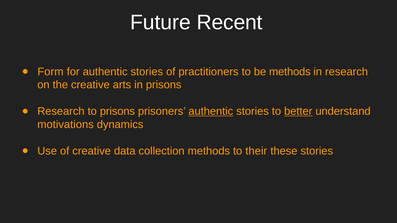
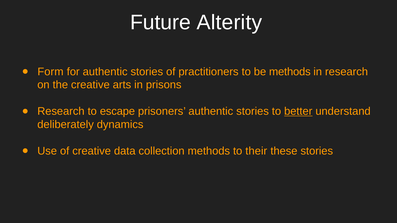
Recent: Recent -> Alterity
to prisons: prisons -> escape
authentic at (211, 111) underline: present -> none
motivations: motivations -> deliberately
